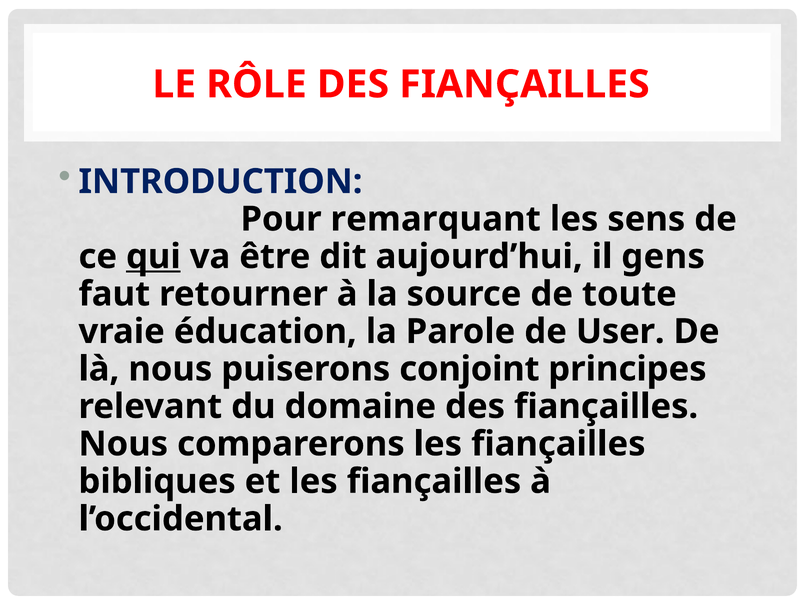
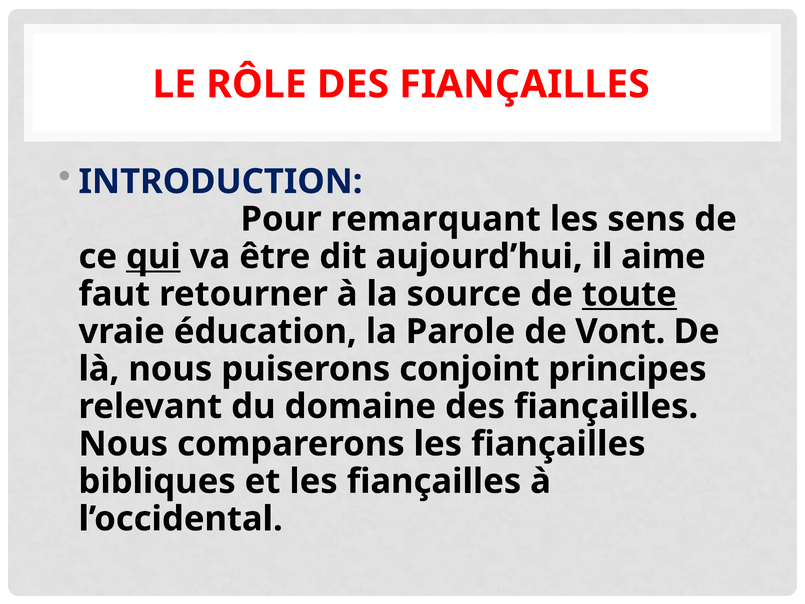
gens: gens -> aime
toute underline: none -> present
User: User -> Vont
